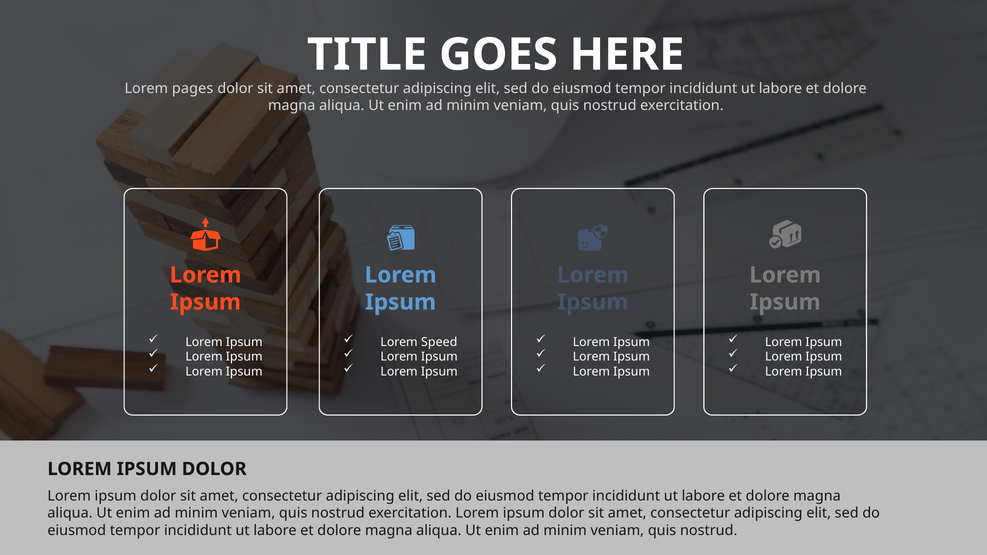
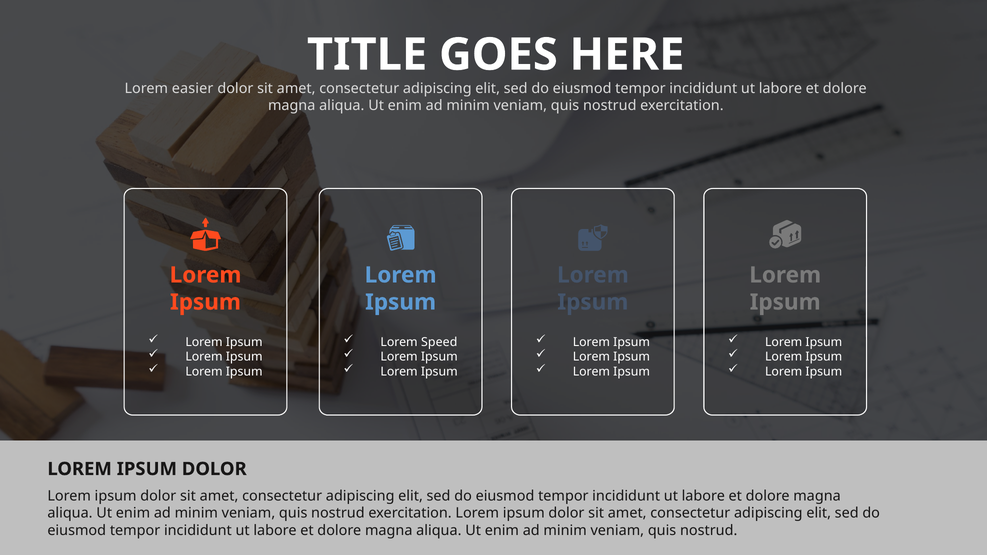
pages: pages -> easier
